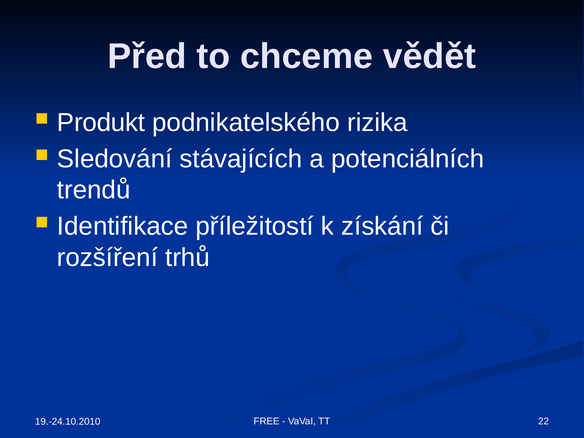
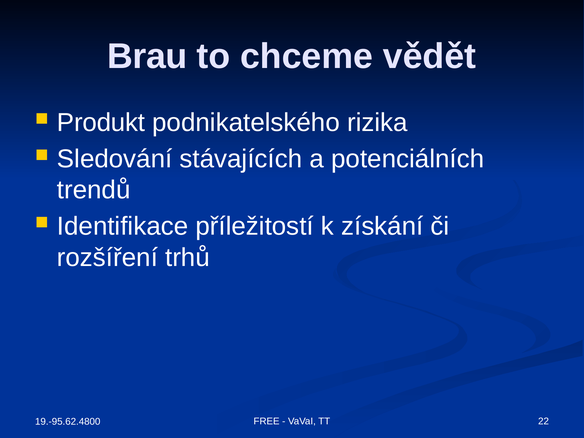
Před: Před -> Brau
19.-24.10.2010: 19.-24.10.2010 -> 19.-95.62.4800
